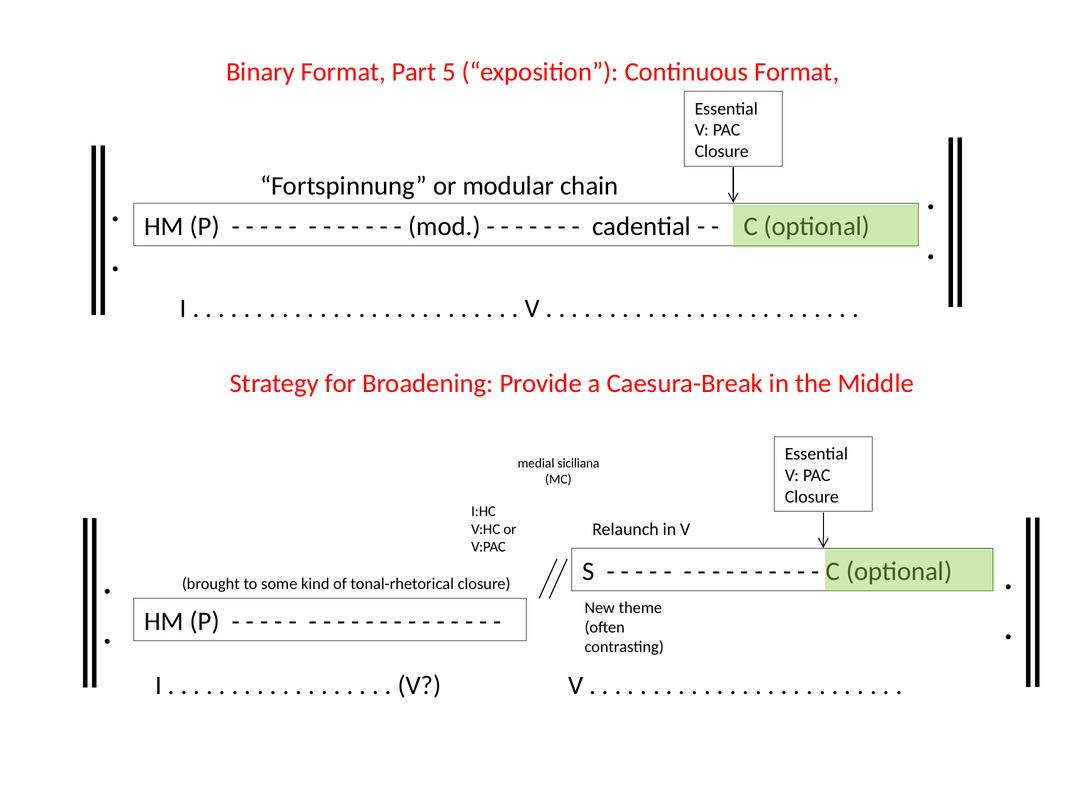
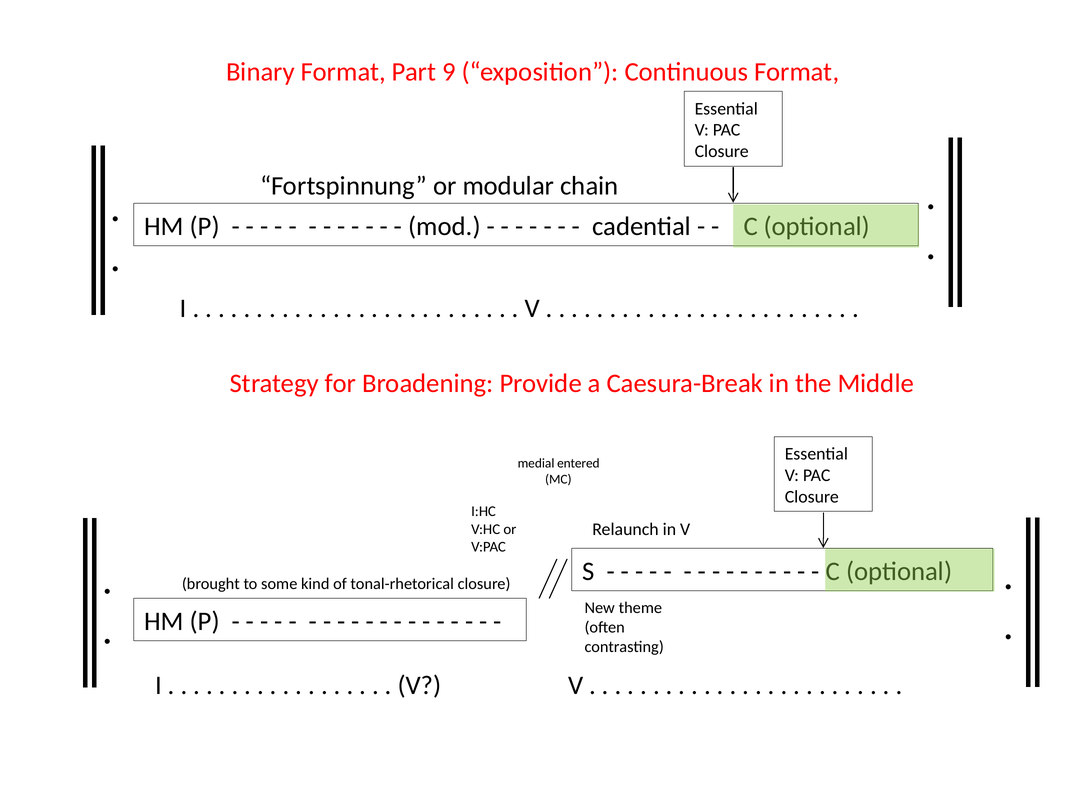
5: 5 -> 9
siciliana: siciliana -> entered
